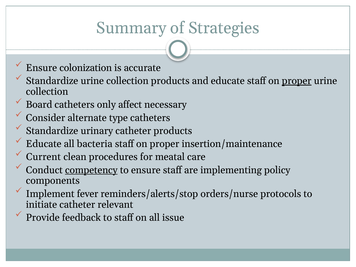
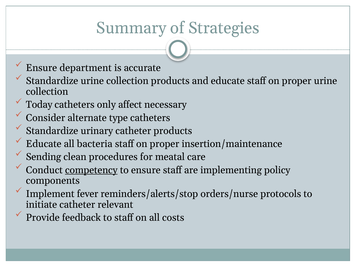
colonization: colonization -> department
proper at (297, 81) underline: present -> none
Board: Board -> Today
Current: Current -> Sending
issue: issue -> costs
